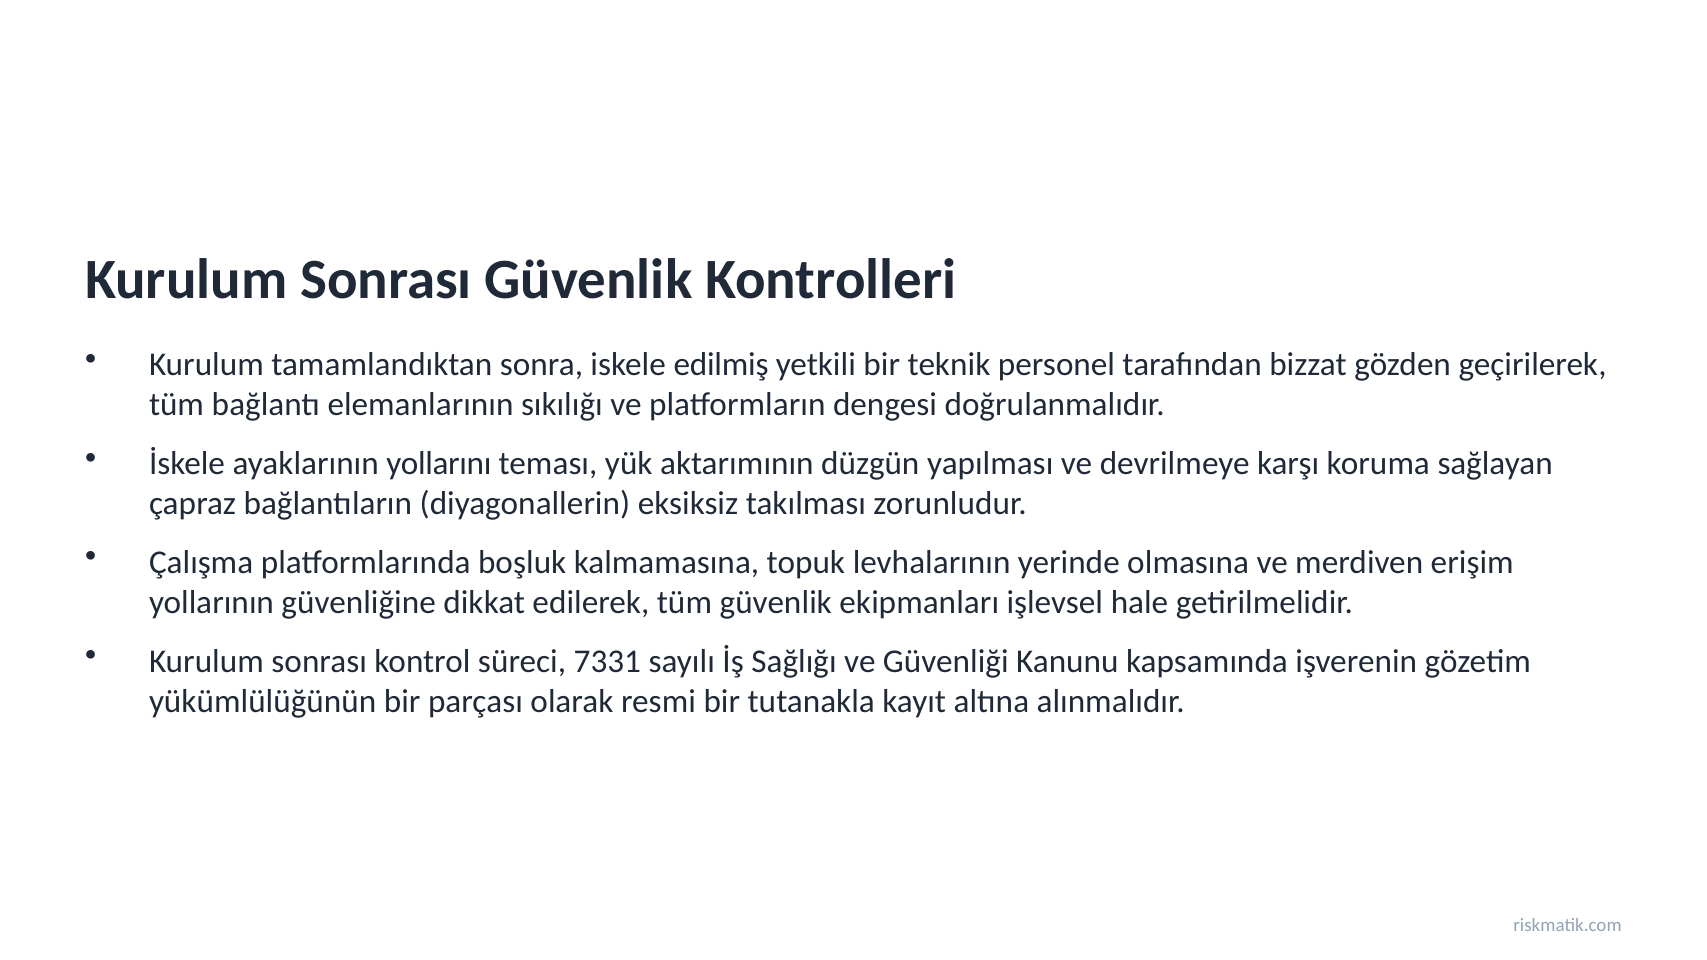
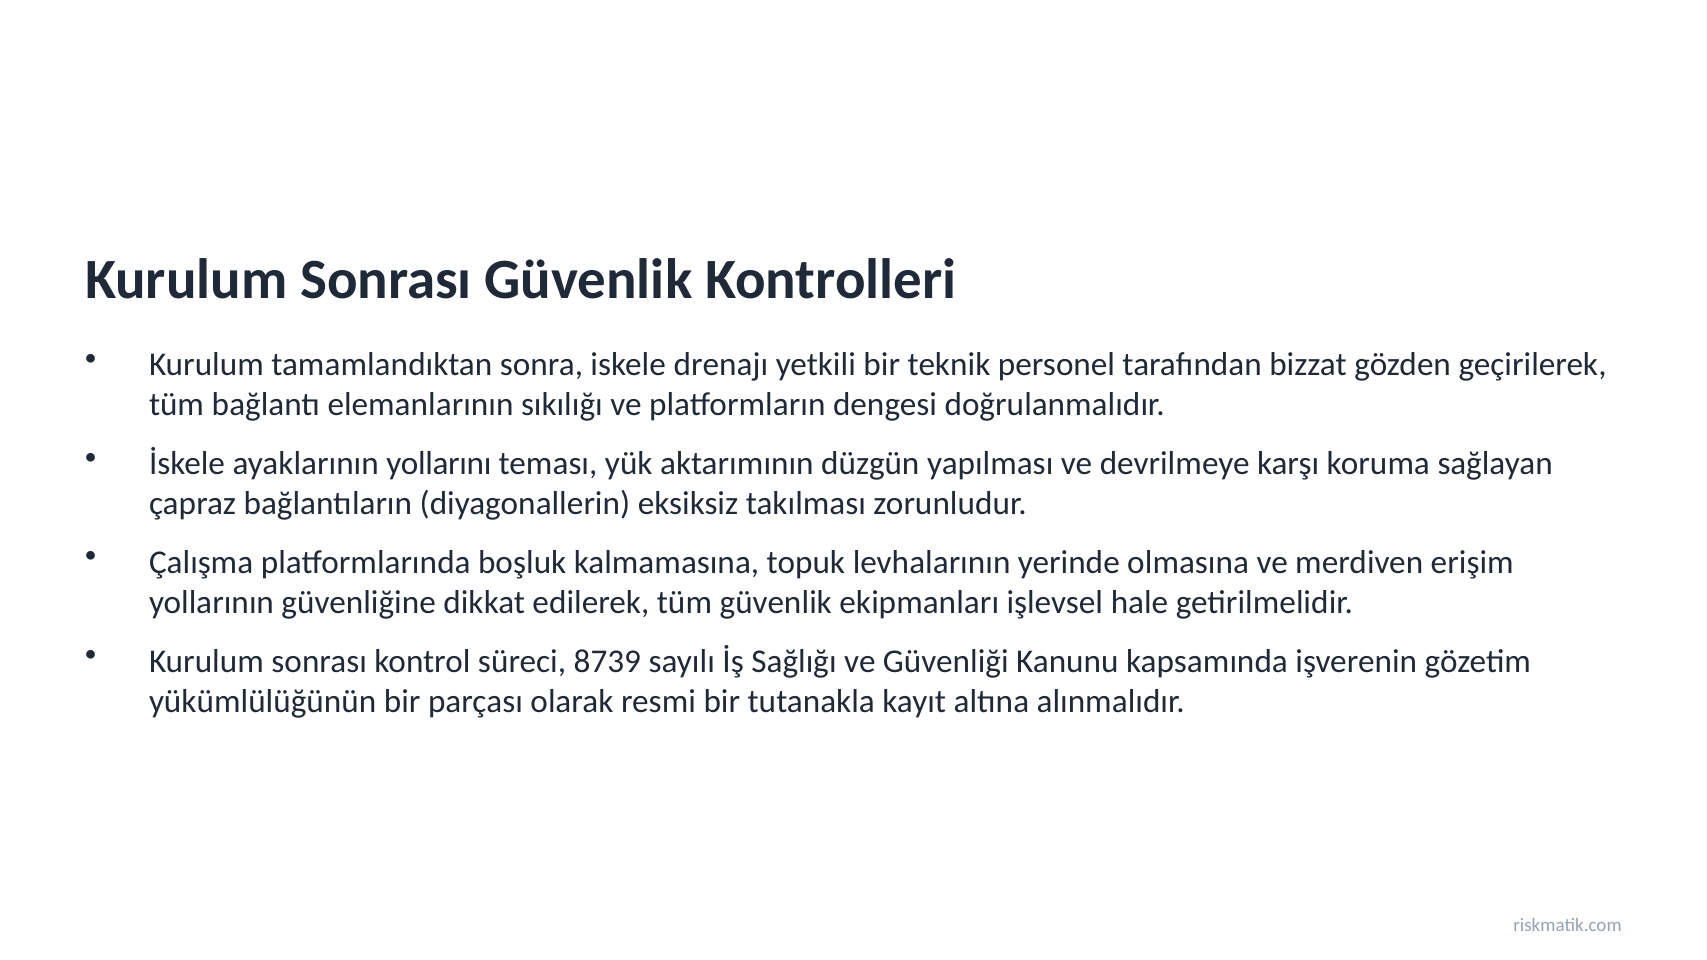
edilmiş: edilmiş -> drenajı
7331: 7331 -> 8739
